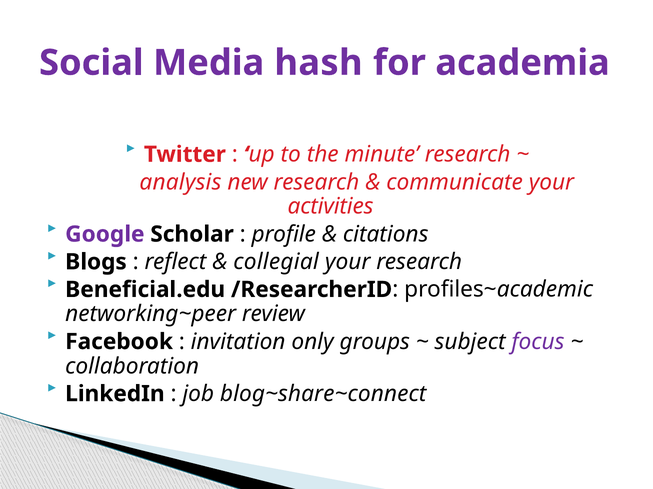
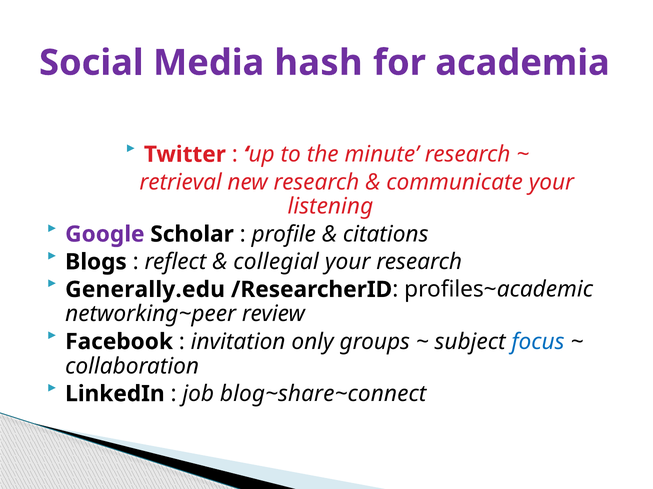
analysis: analysis -> retrieval
activities: activities -> listening
Beneficial.edu: Beneficial.edu -> Generally.edu
focus colour: purple -> blue
